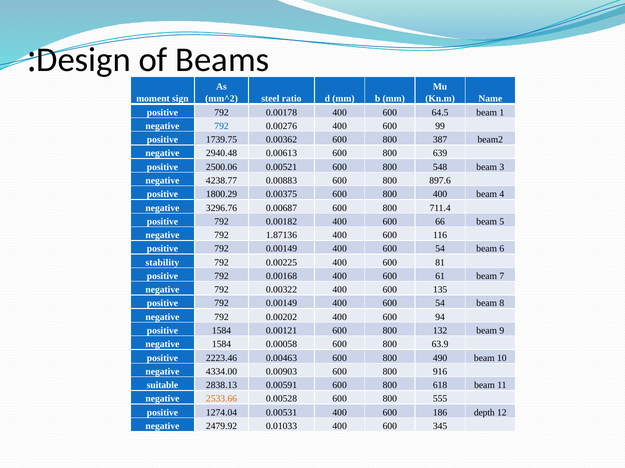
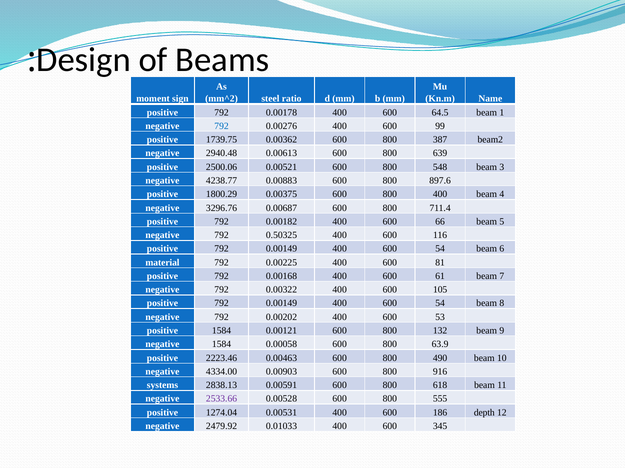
1.87136: 1.87136 -> 0.50325
stability: stability -> material
135: 135 -> 105
94: 94 -> 53
suitable: suitable -> systems
2533.66 colour: orange -> purple
